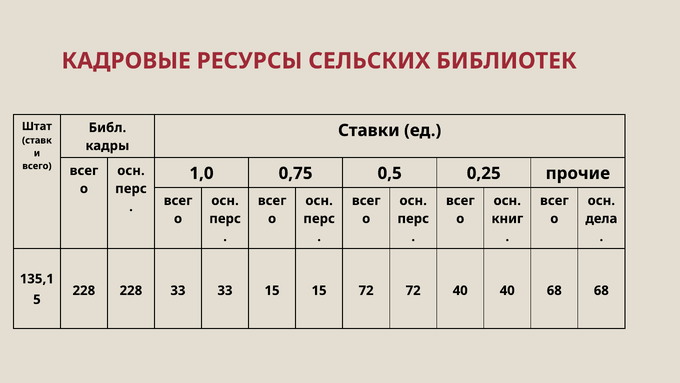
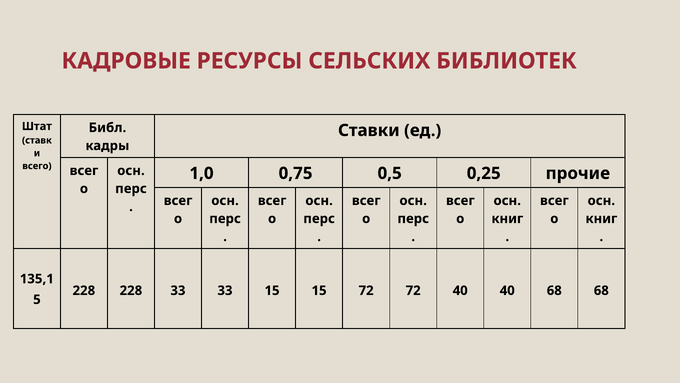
дела at (601, 218): дела -> книг
